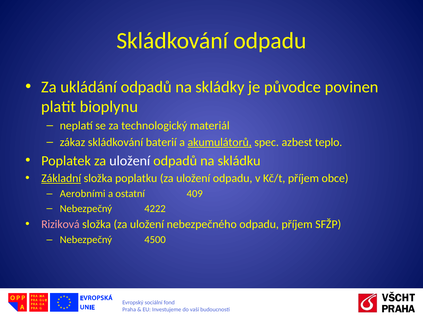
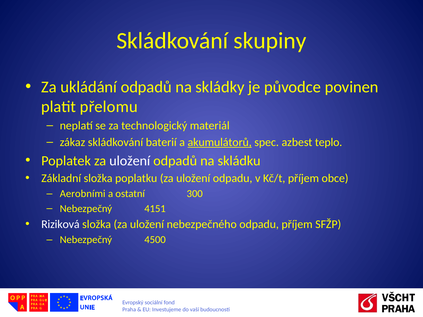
Skládkování odpadu: odpadu -> skupiny
bioplynu: bioplynu -> přelomu
Základní underline: present -> none
409: 409 -> 300
4222: 4222 -> 4151
Riziková colour: pink -> white
